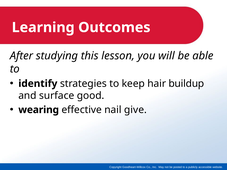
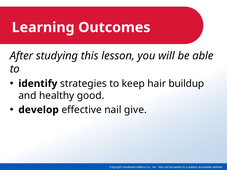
surface: surface -> healthy
wearing: wearing -> develop
